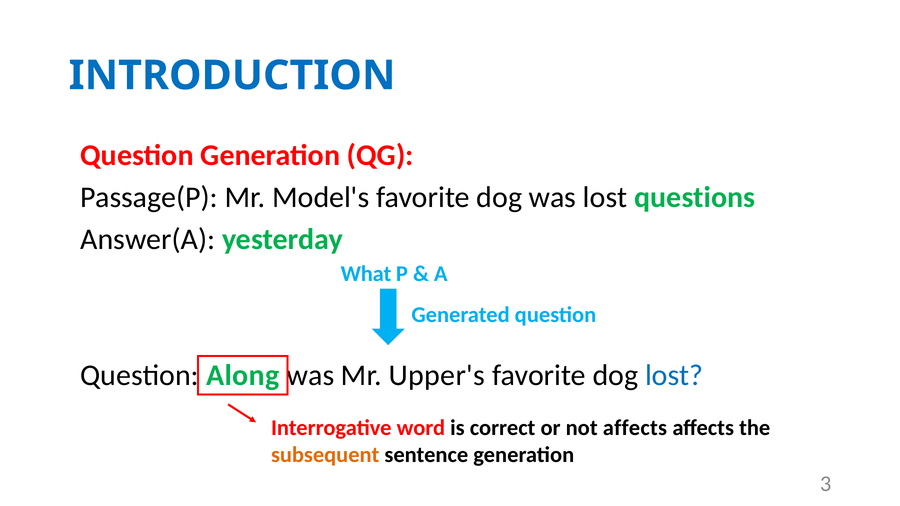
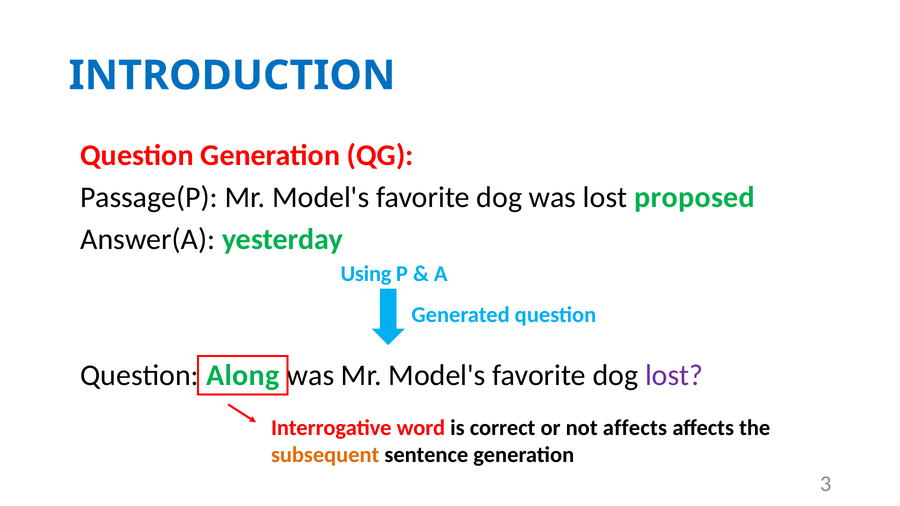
questions: questions -> proposed
What: What -> Using
was Mr Upper's: Upper's -> Model's
lost at (674, 376) colour: blue -> purple
